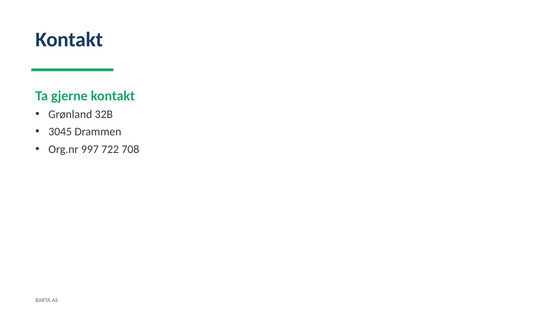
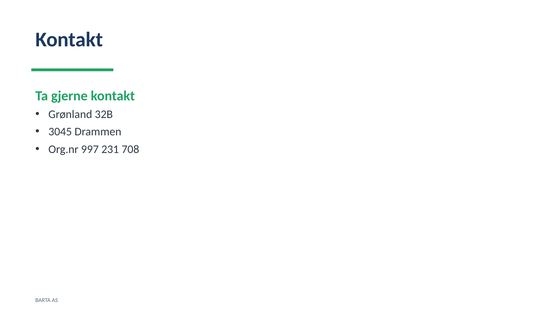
722: 722 -> 231
